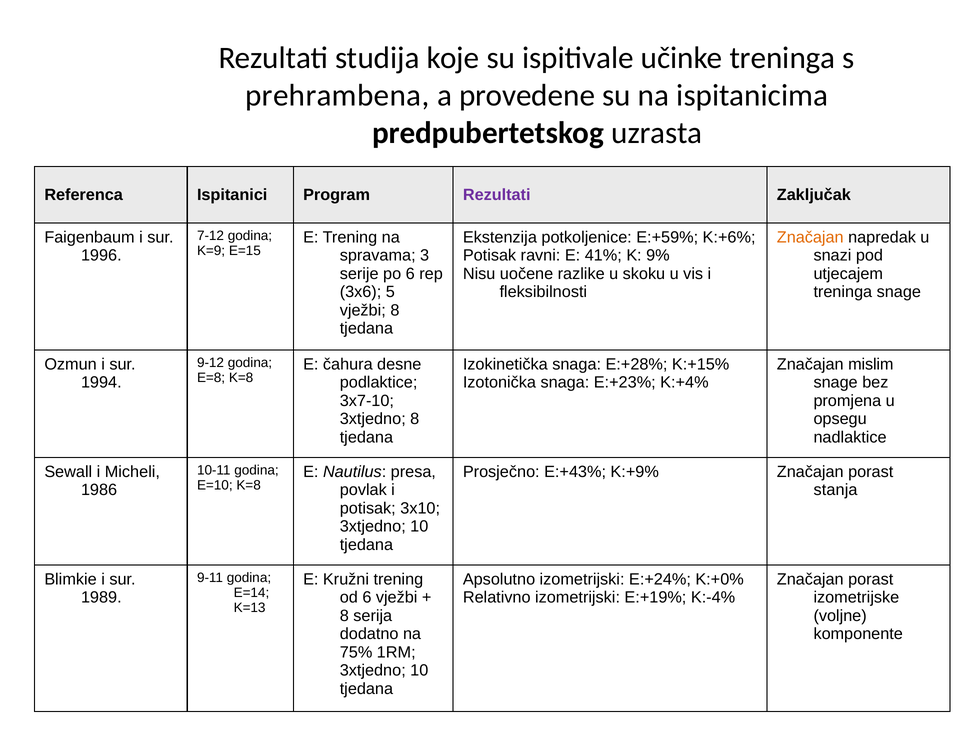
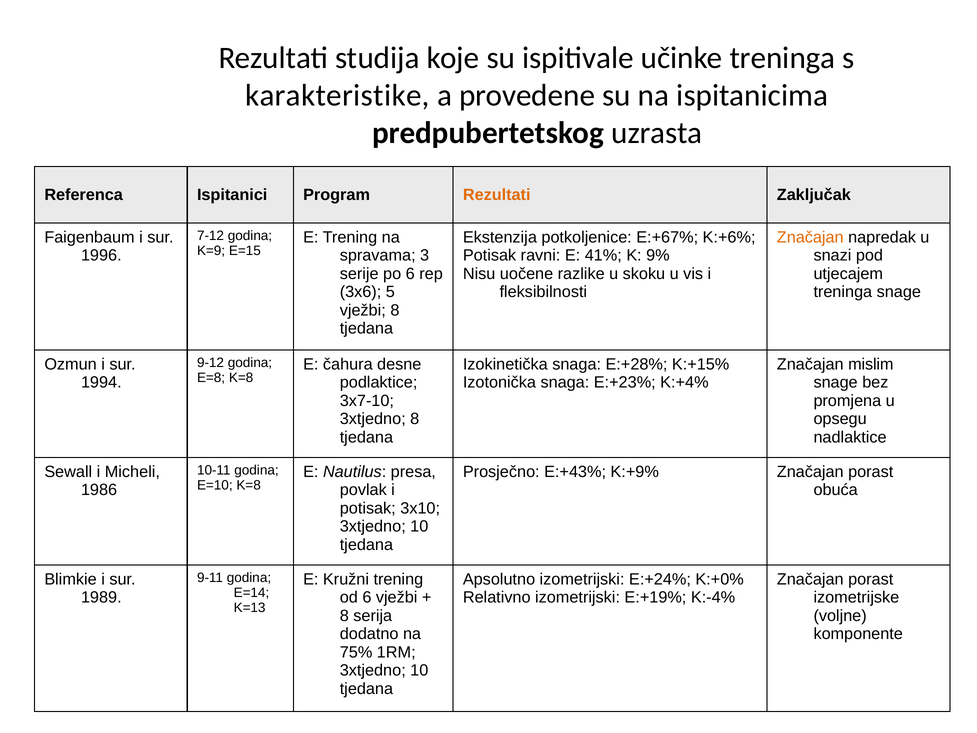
prehrambena: prehrambena -> karakteristike
Rezultati at (497, 195) colour: purple -> orange
E:+59%: E:+59% -> E:+67%
stanja: stanja -> obuća
